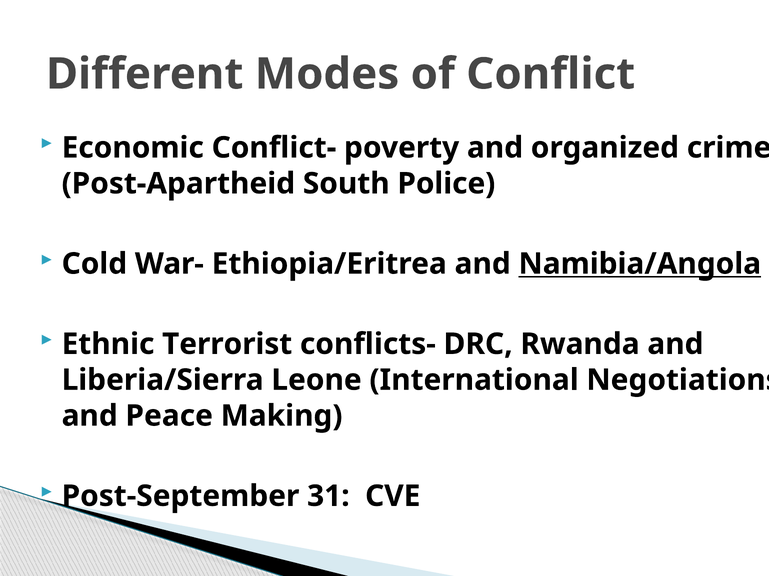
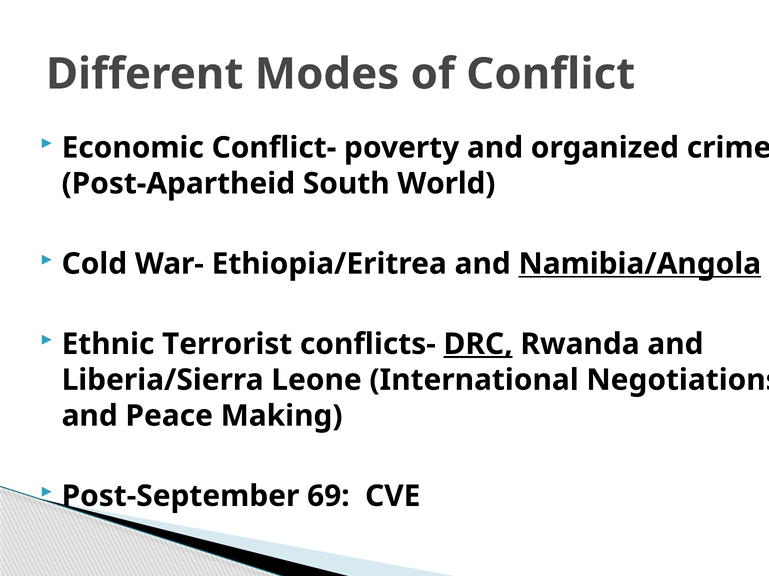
Police: Police -> World
DRC underline: none -> present
31: 31 -> 69
